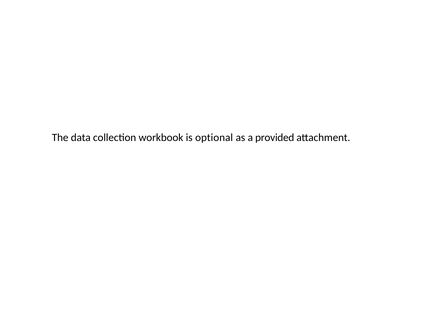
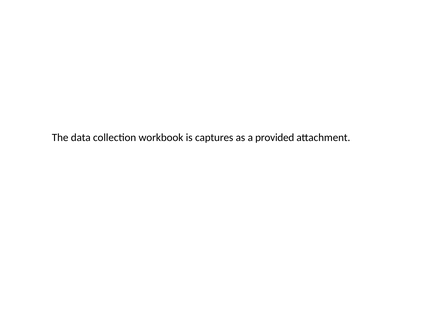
optional: optional -> captures
